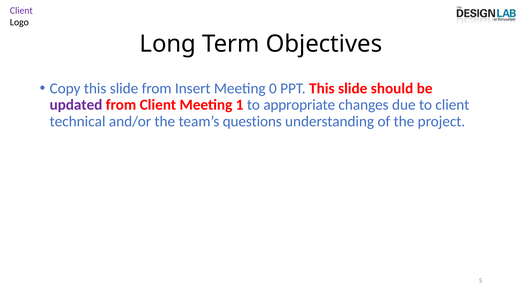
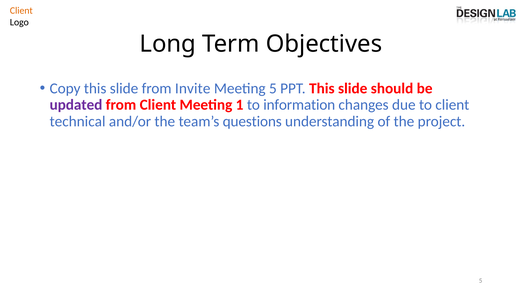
Client at (21, 11) colour: purple -> orange
Insert: Insert -> Invite
Meeting 0: 0 -> 5
appropriate: appropriate -> information
